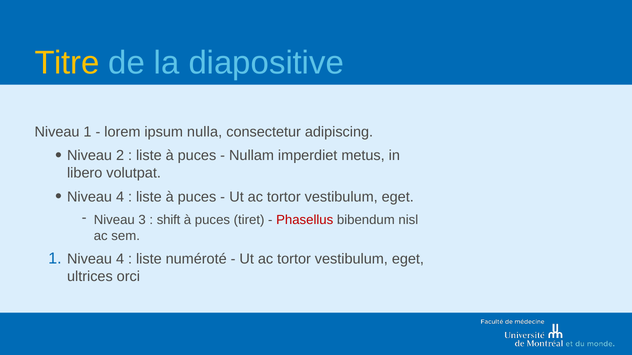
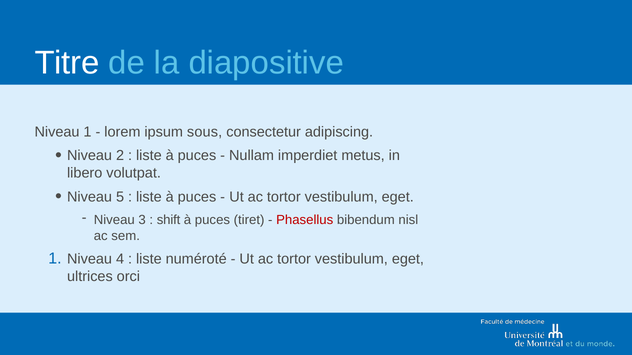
Titre colour: yellow -> white
nulla: nulla -> sous
4 at (120, 197): 4 -> 5
